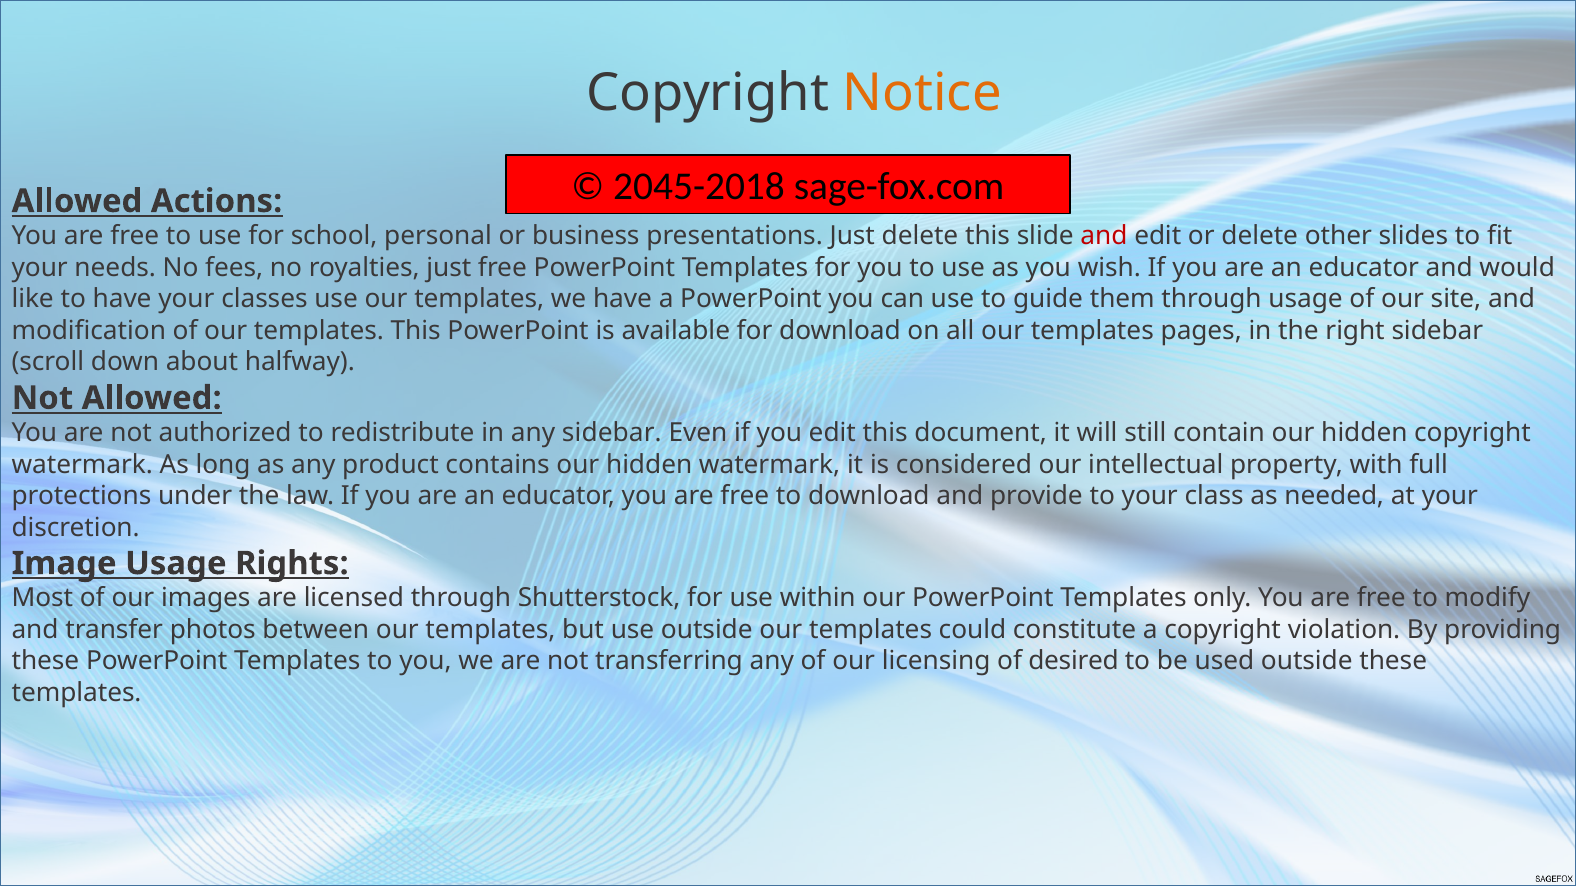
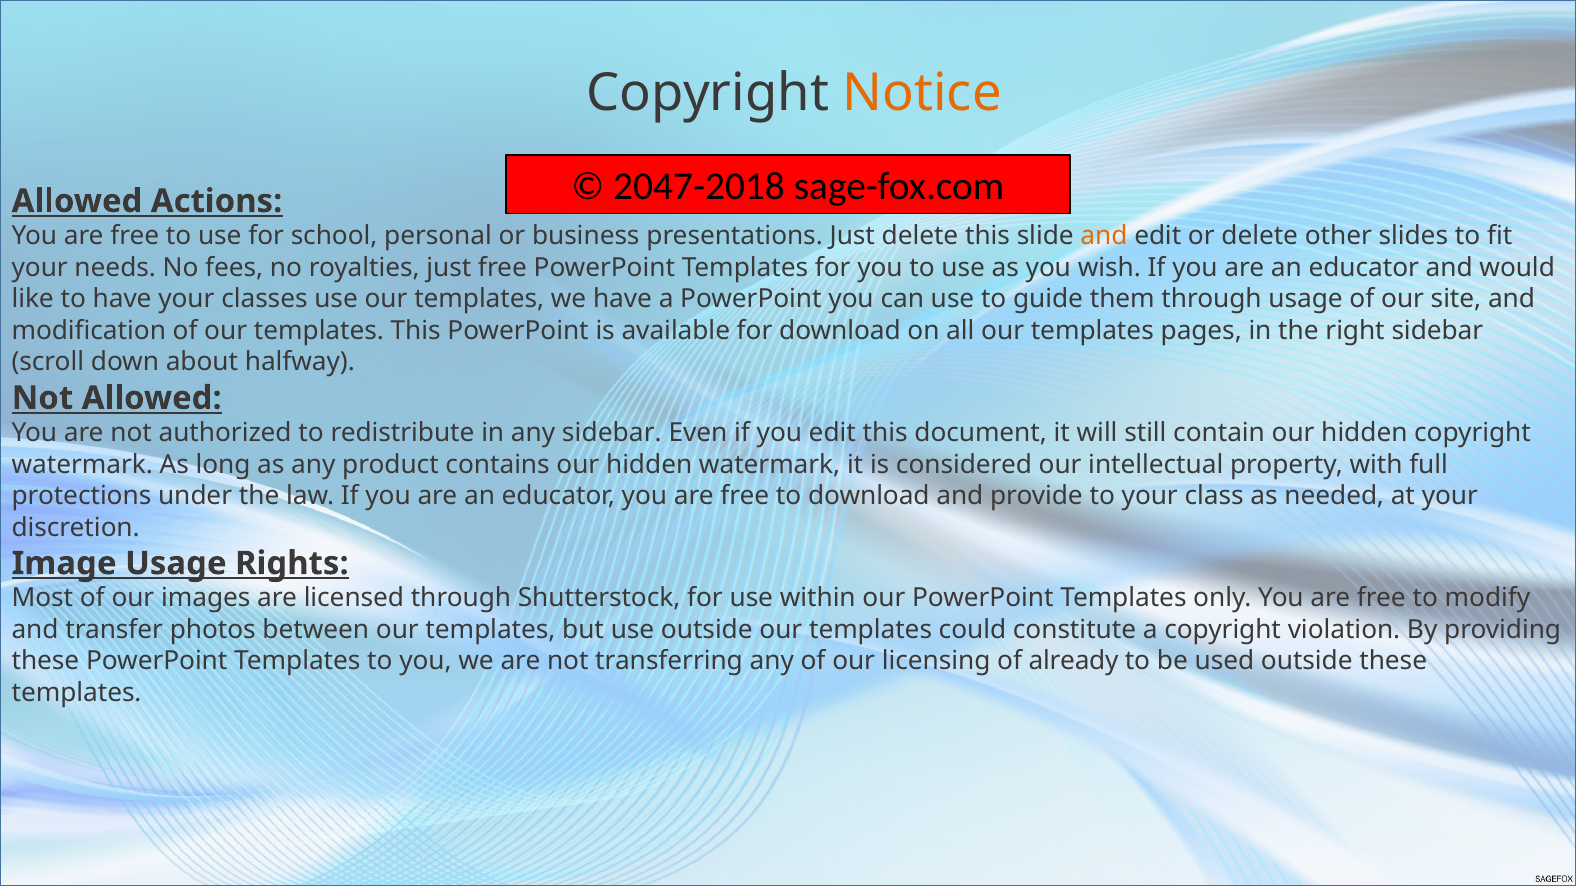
2045-2018: 2045-2018 -> 2047-2018
and at (1104, 236) colour: red -> orange
desired: desired -> already
